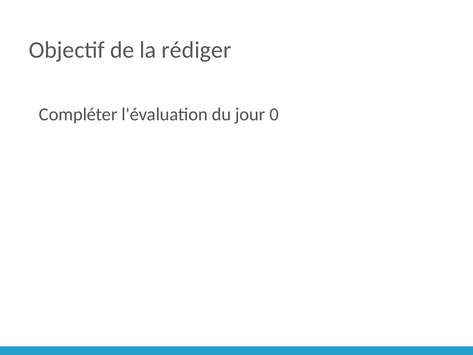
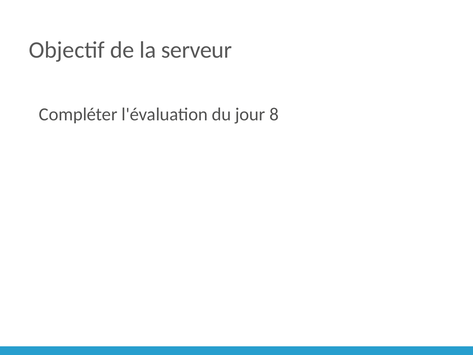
rédiger: rédiger -> serveur
0: 0 -> 8
